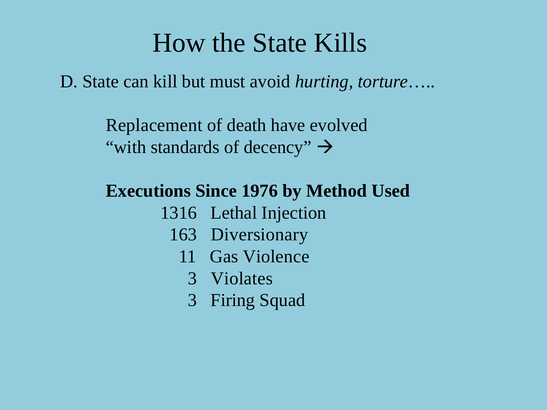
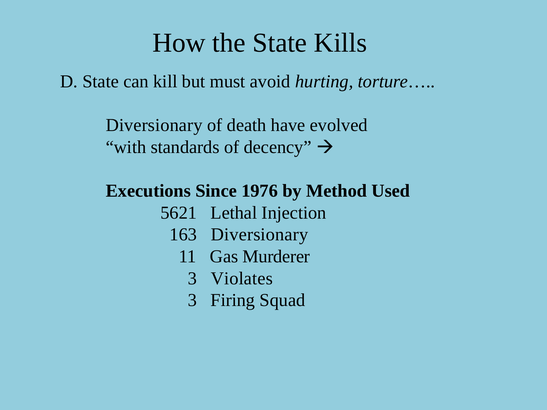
Replacement at (154, 125): Replacement -> Diversionary
1316: 1316 -> 5621
Violence: Violence -> Murderer
